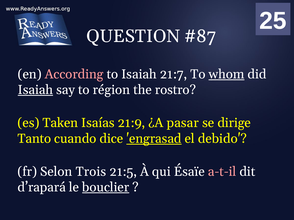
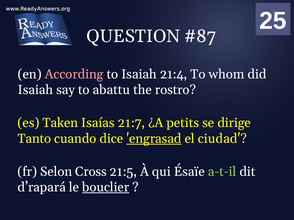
21:7: 21:7 -> 21:4
whom underline: present -> none
Isaiah at (35, 90) underline: present -> none
région: région -> abattu
21:9: 21:9 -> 21:7
pasar: pasar -> petits
debido: debido -> ciudad
Trois: Trois -> Cross
a-t-il colour: pink -> light green
